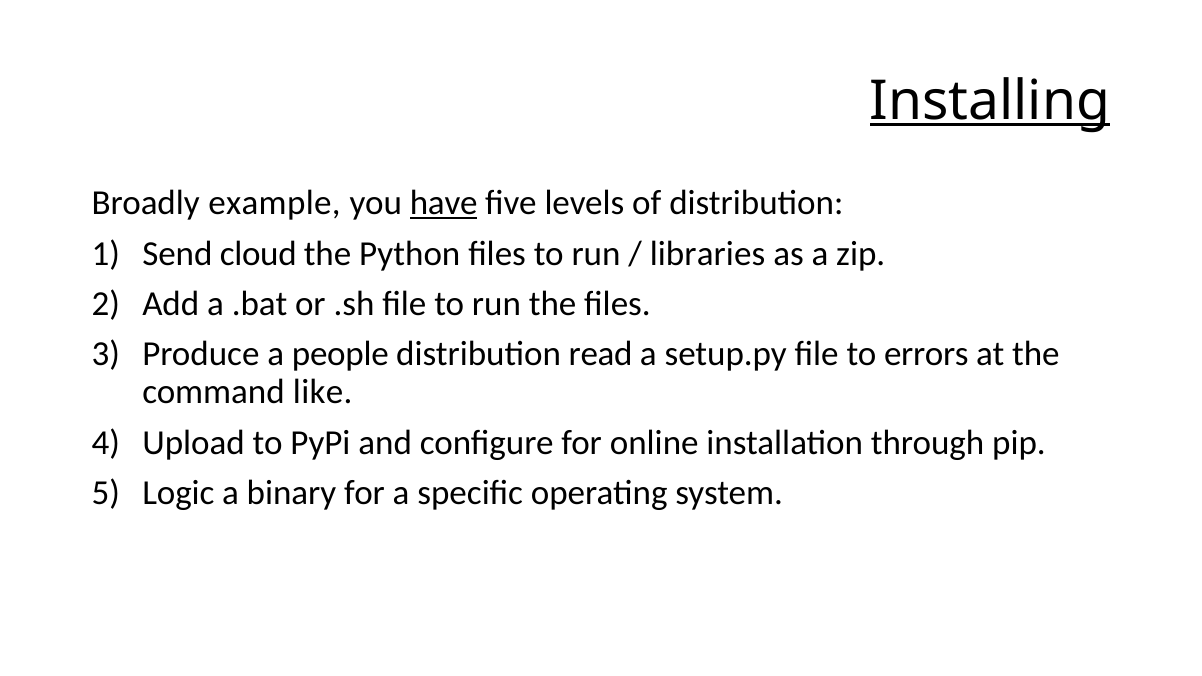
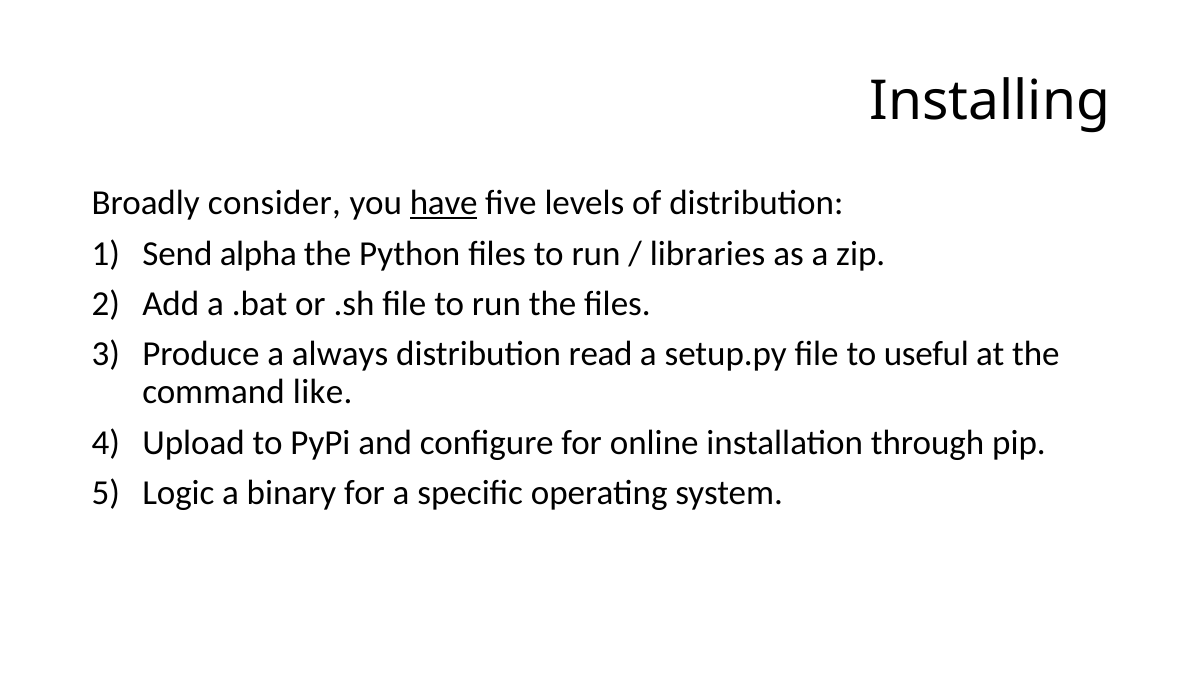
Installing underline: present -> none
example: example -> consider
cloud: cloud -> alpha
people: people -> always
errors: errors -> useful
